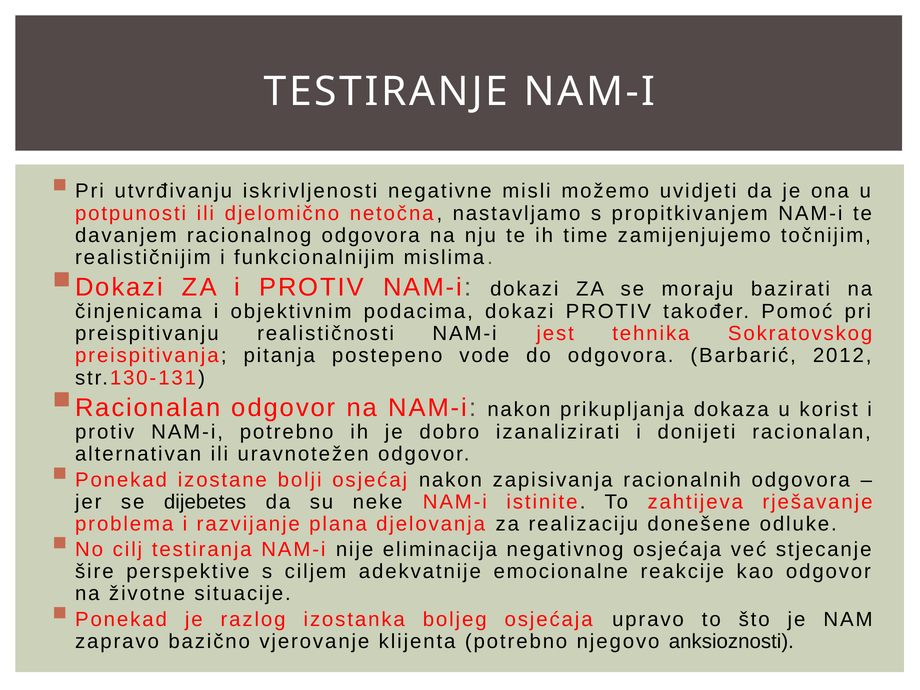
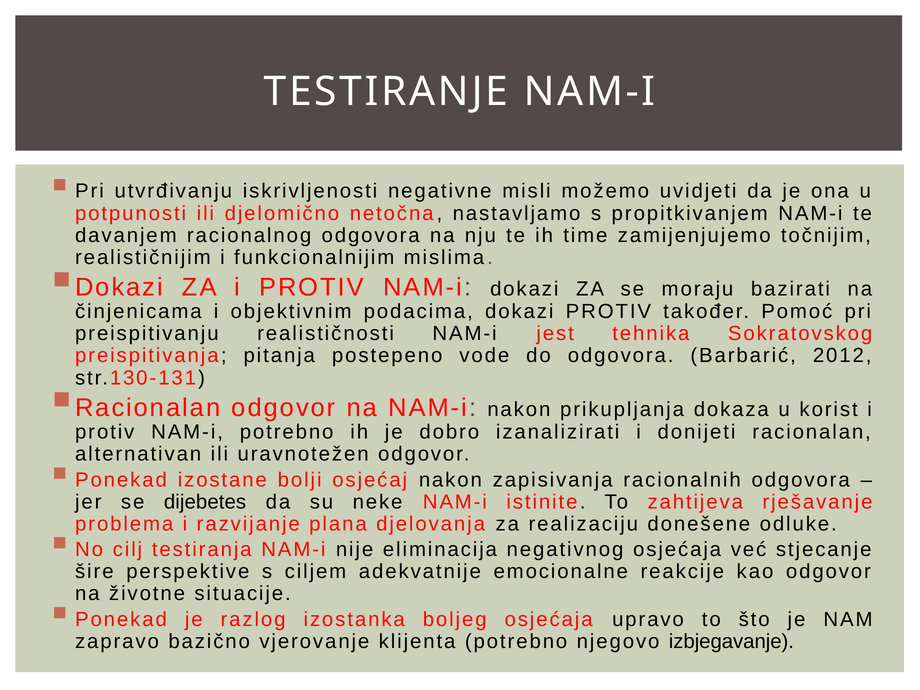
anksioznosti: anksioznosti -> izbjegavanje
